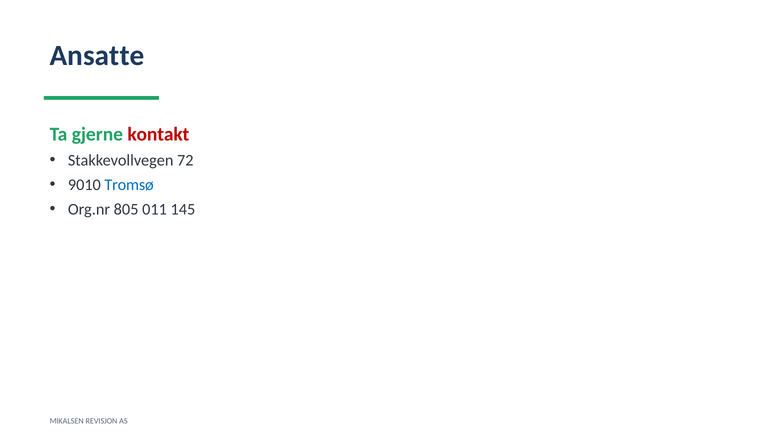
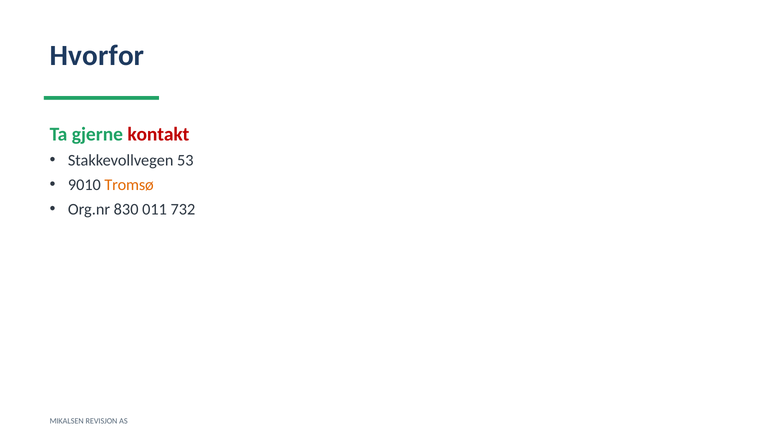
Ansatte: Ansatte -> Hvorfor
72: 72 -> 53
Tromsø colour: blue -> orange
805: 805 -> 830
145: 145 -> 732
